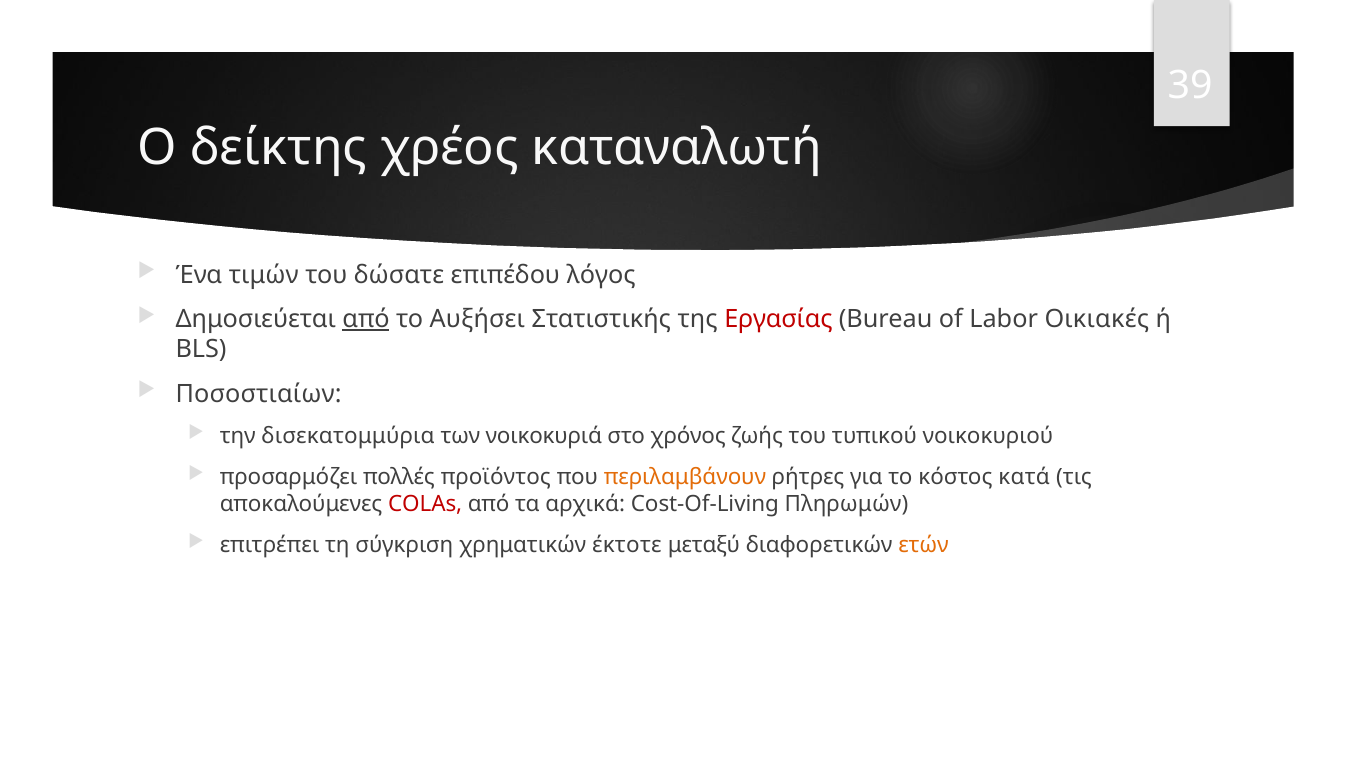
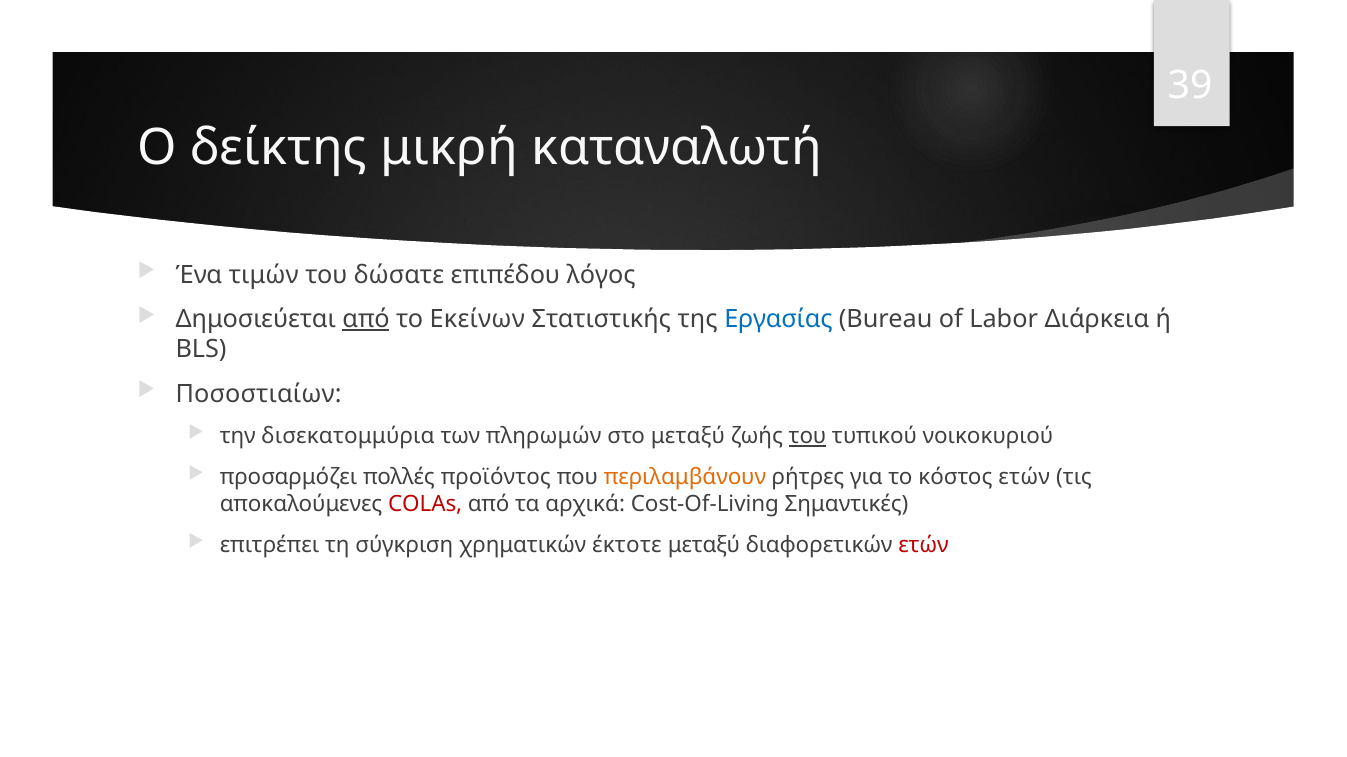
χρέος: χρέος -> μικρή
Αυξήσει: Αυξήσει -> Εκείνων
Εργασίας colour: red -> blue
Οικιακές: Οικιακές -> Διάρκεια
νοικοκυριά: νοικοκυριά -> πληρωμών
στο χρόνος: χρόνος -> μεταξύ
του at (808, 437) underline: none -> present
κόστος κατά: κατά -> ετών
Πληρωμών: Πληρωμών -> Σημαντικές
ετών at (923, 546) colour: orange -> red
